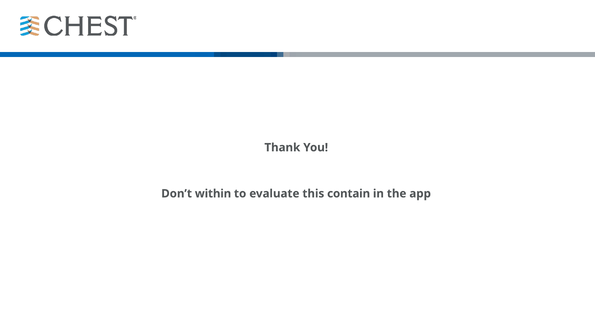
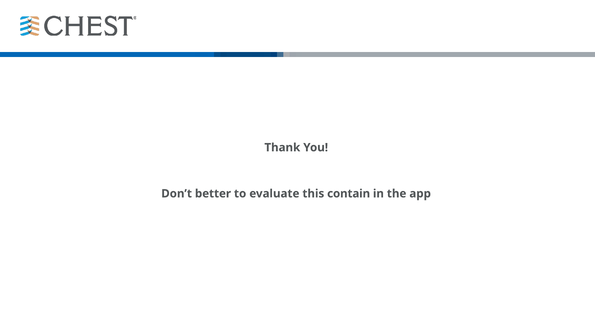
within: within -> better
